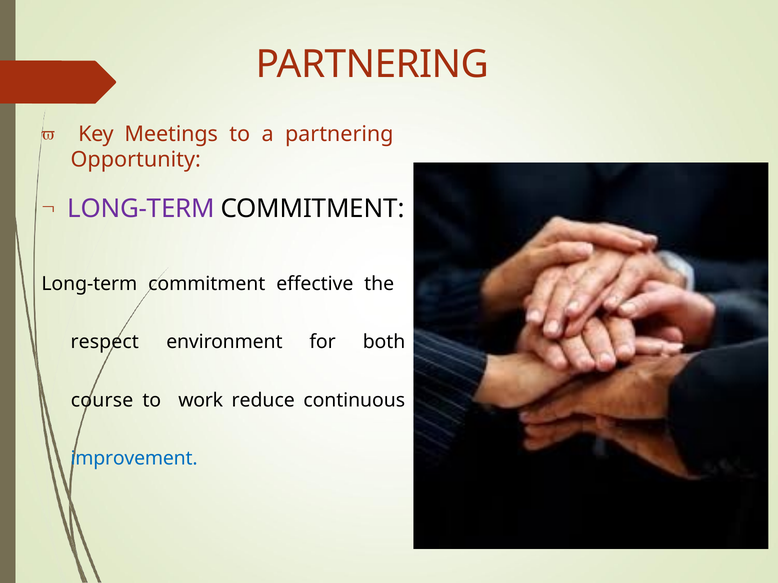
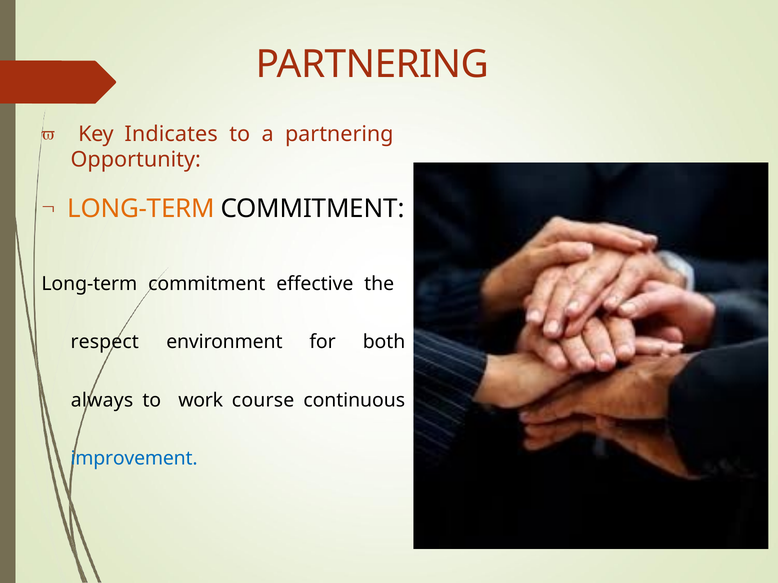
Meetings: Meetings -> Indicates
LONG-TERM at (141, 209) colour: purple -> orange
course: course -> always
reduce: reduce -> course
